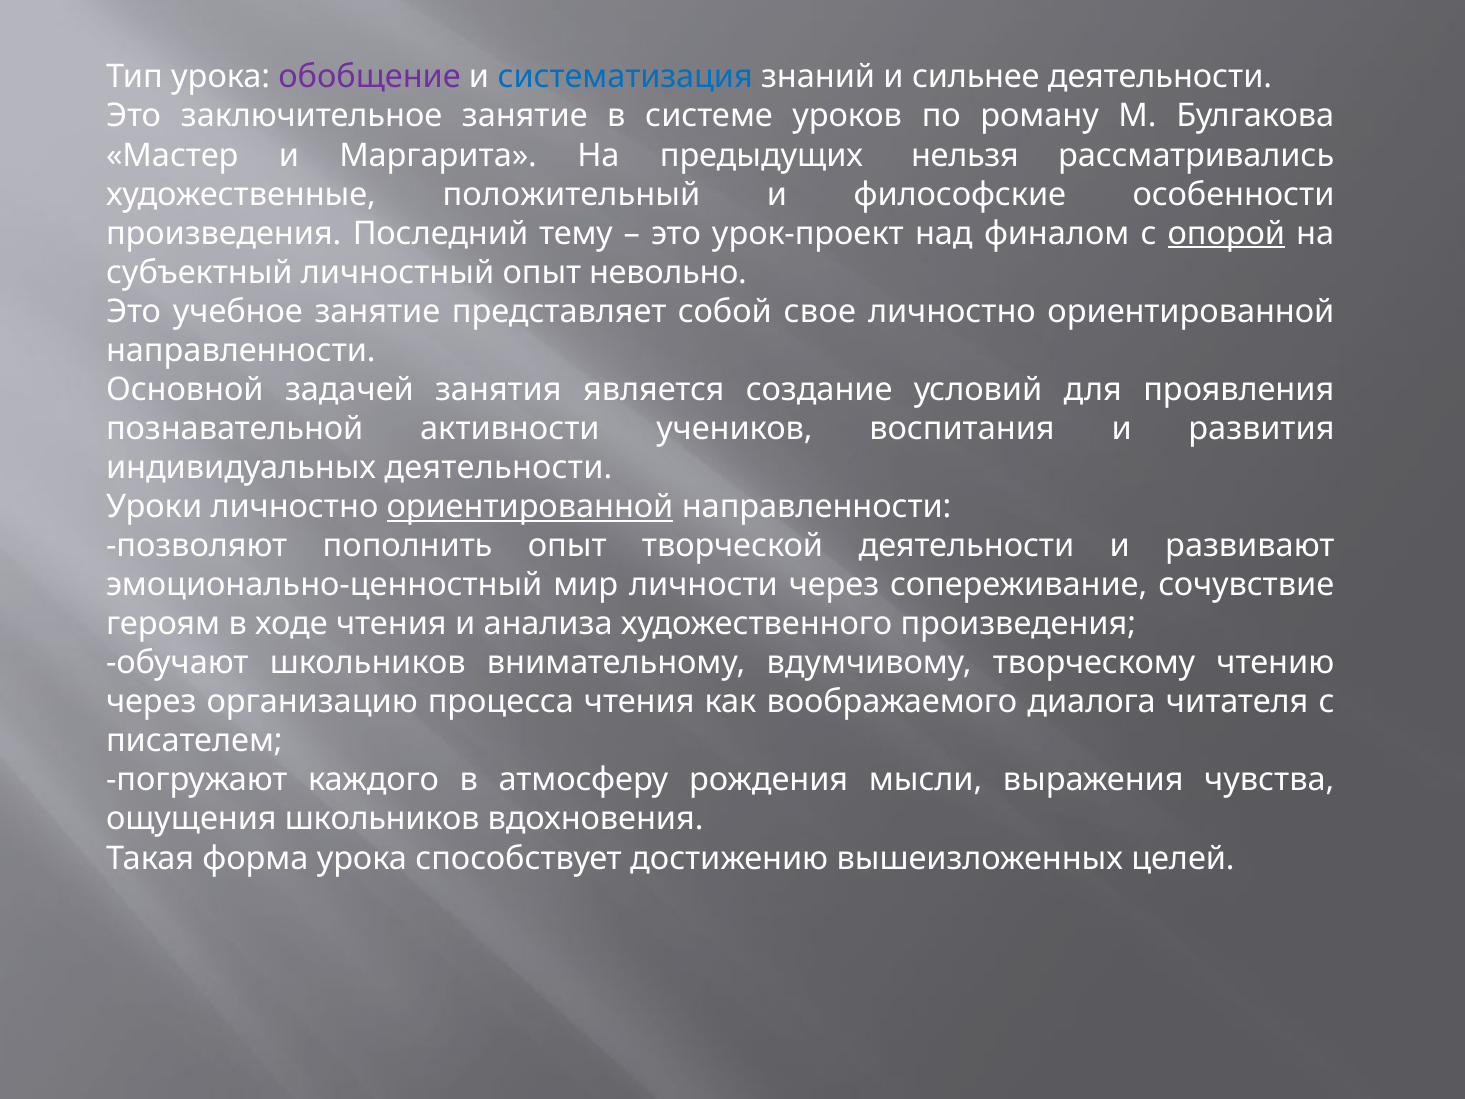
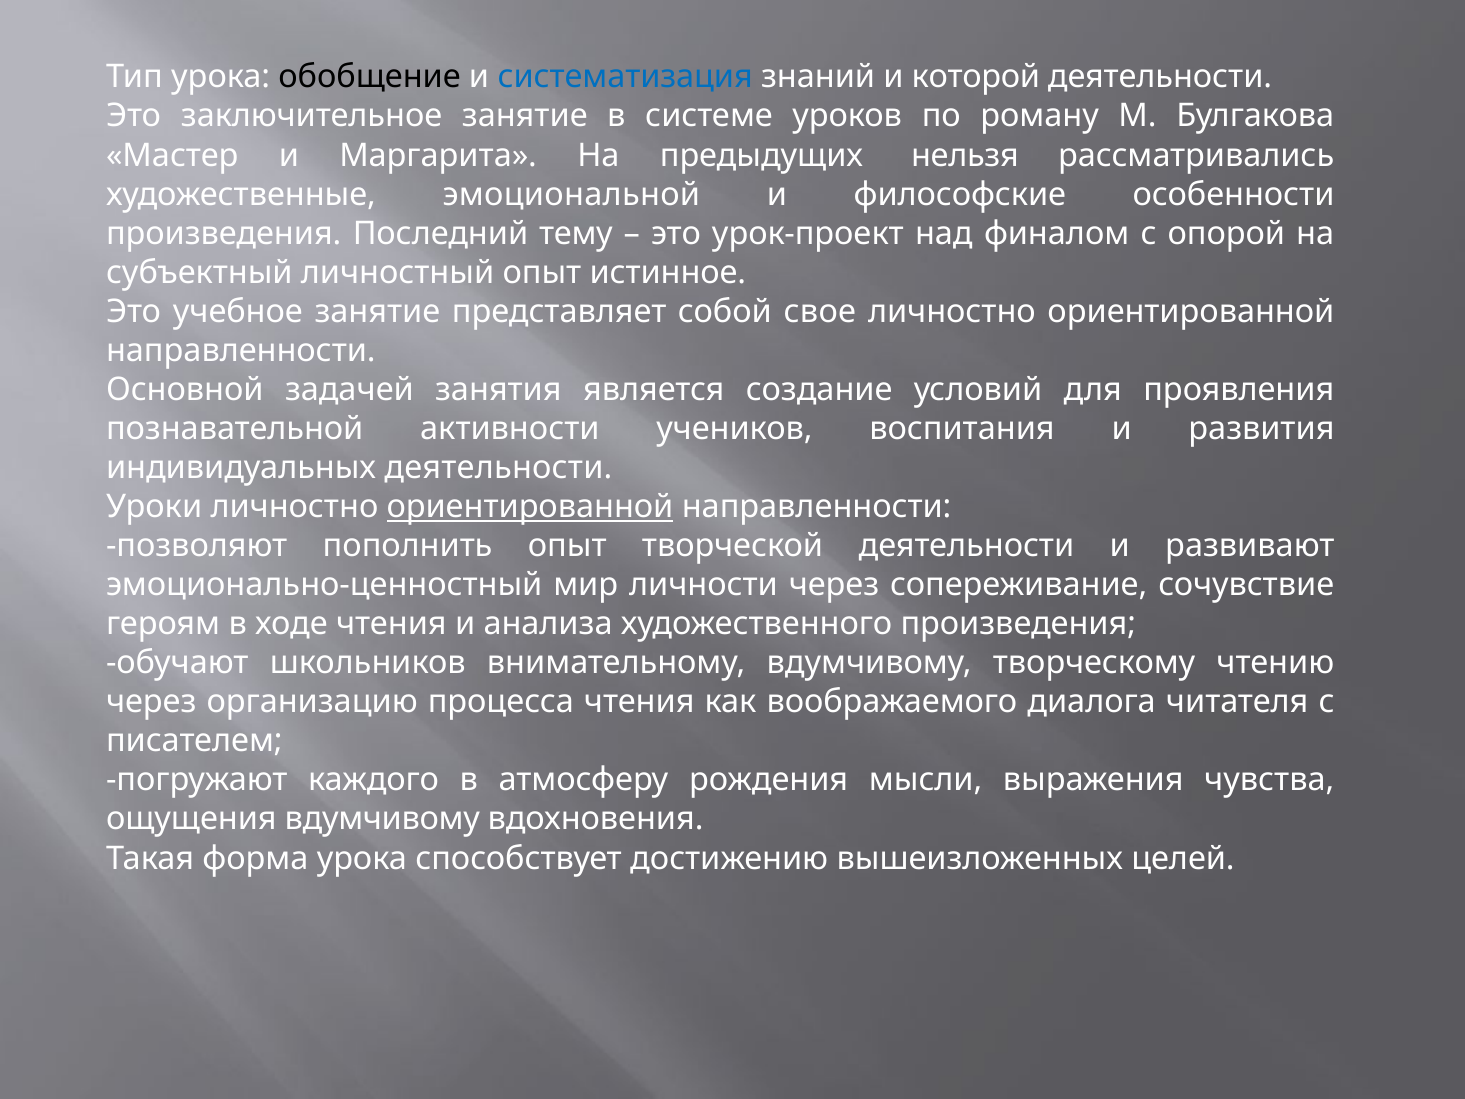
обобщение colour: purple -> black
сильнее: сильнее -> которой
положительный: положительный -> эмоциональной
опорой underline: present -> none
невольно: невольно -> истинное
ощущения школьников: школьников -> вдумчивому
